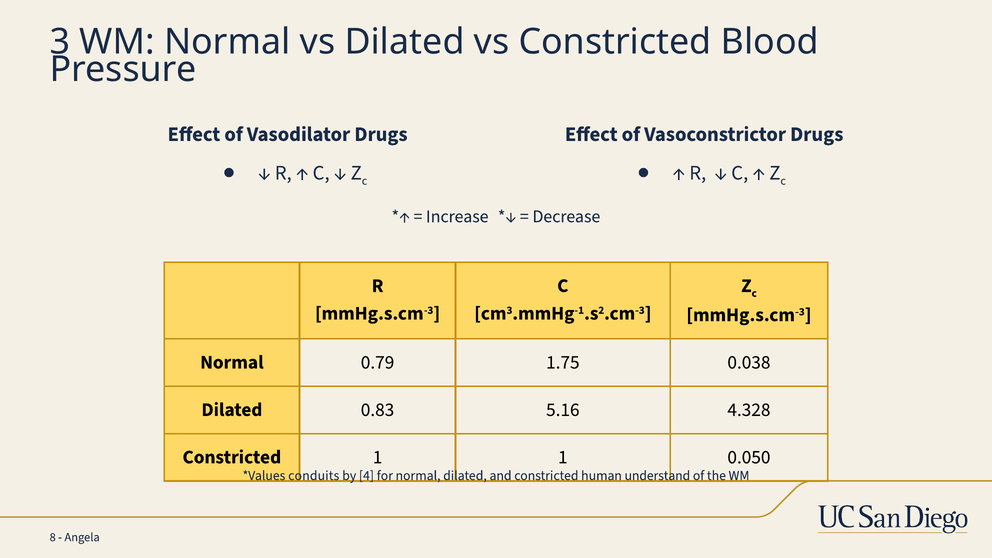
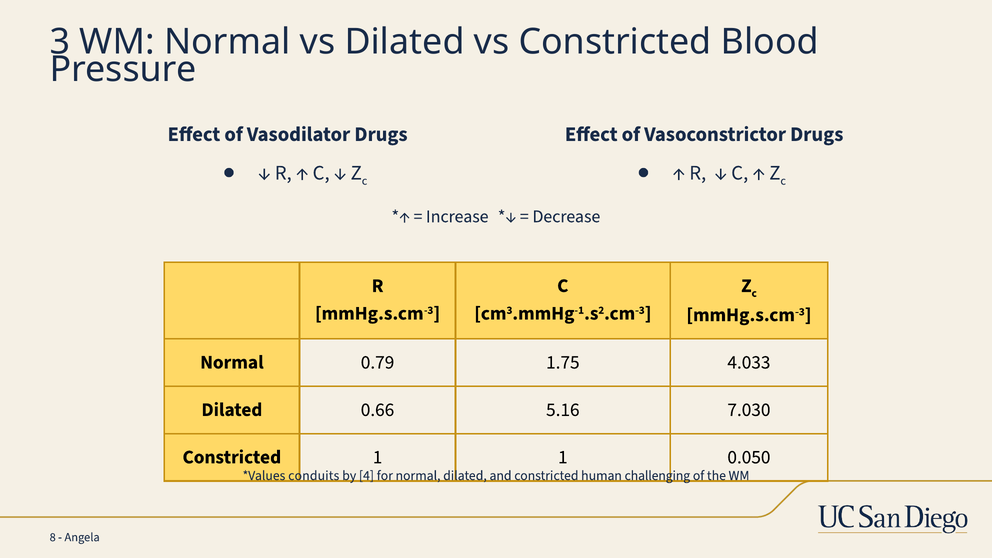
0.038: 0.038 -> 4.033
0.83: 0.83 -> 0.66
4.328: 4.328 -> 7.030
understand: understand -> challenging
